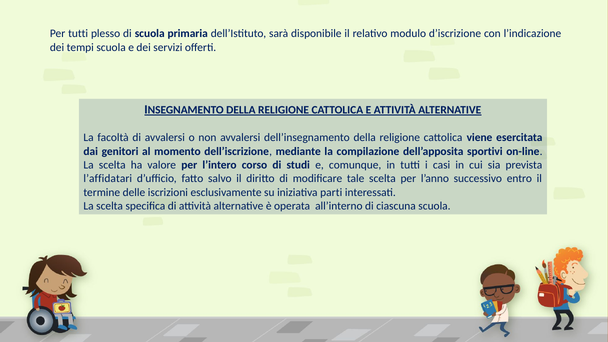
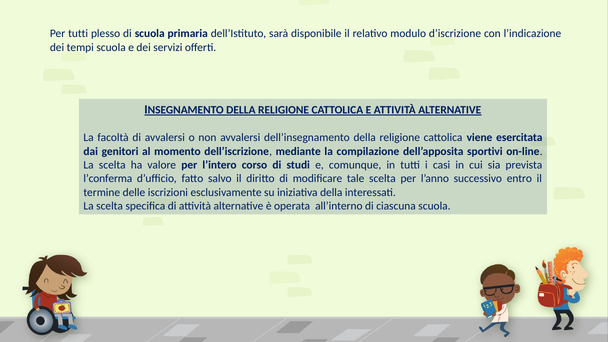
l’affidatari: l’affidatari -> l’conferma
iniziativa parti: parti -> della
